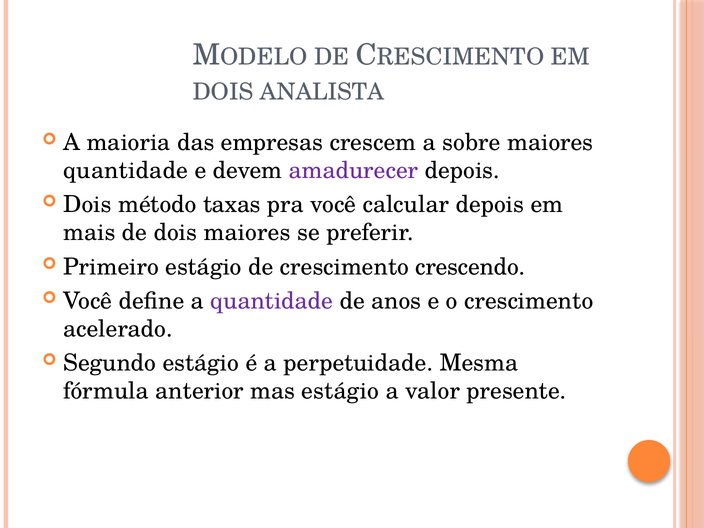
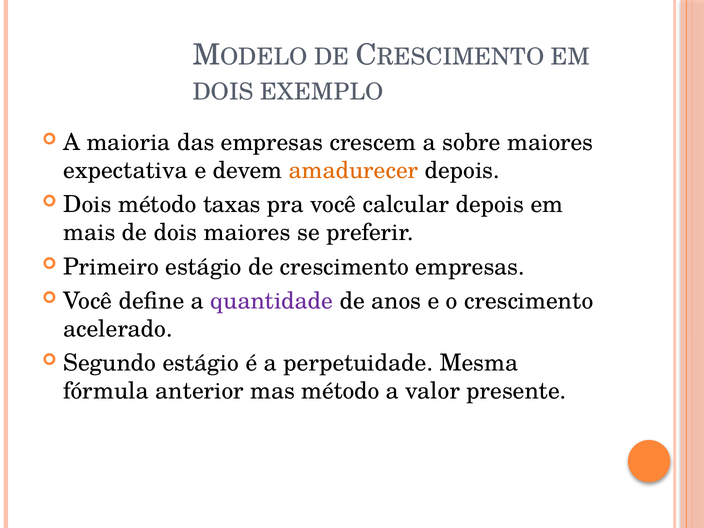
ANALISTA: ANALISTA -> EXEMPLO
quantidade at (126, 171): quantidade -> expectativa
amadurecer colour: purple -> orange
crescimento crescendo: crescendo -> empresas
mas estágio: estágio -> método
